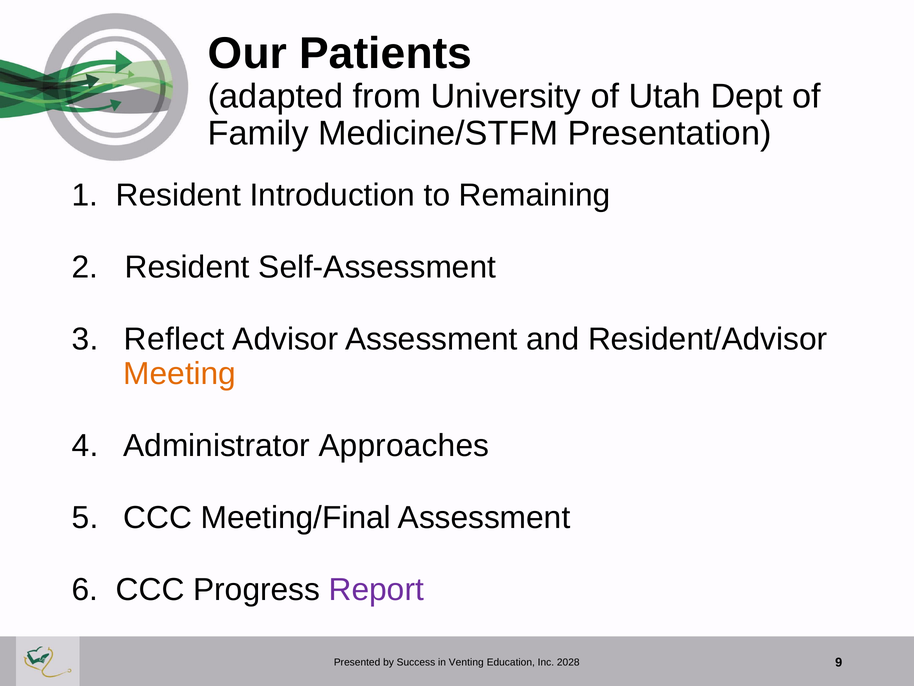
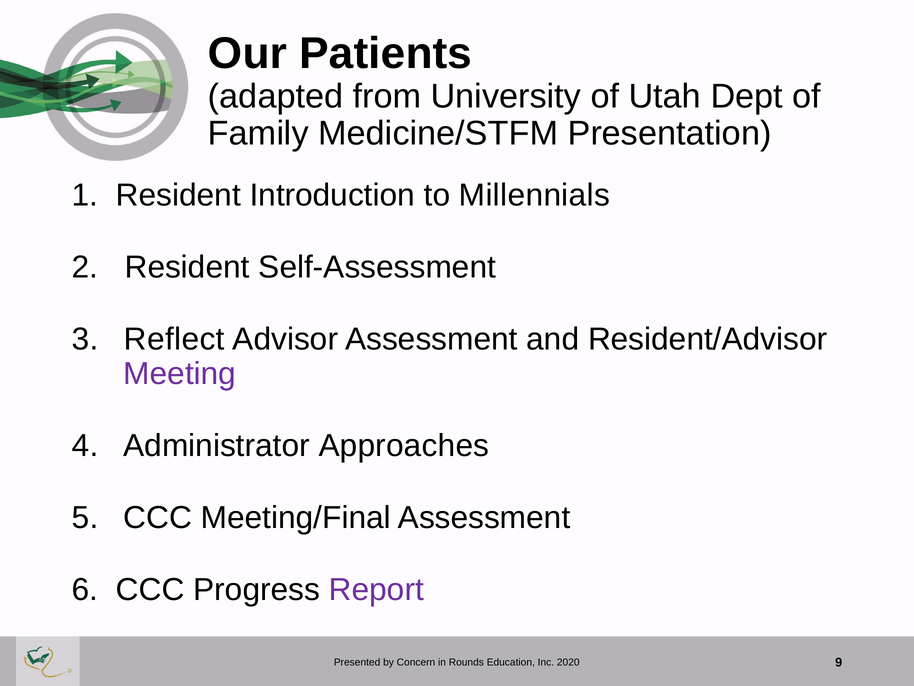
Remaining: Remaining -> Millennials
Meeting colour: orange -> purple
Success: Success -> Concern
Venting: Venting -> Rounds
2028: 2028 -> 2020
